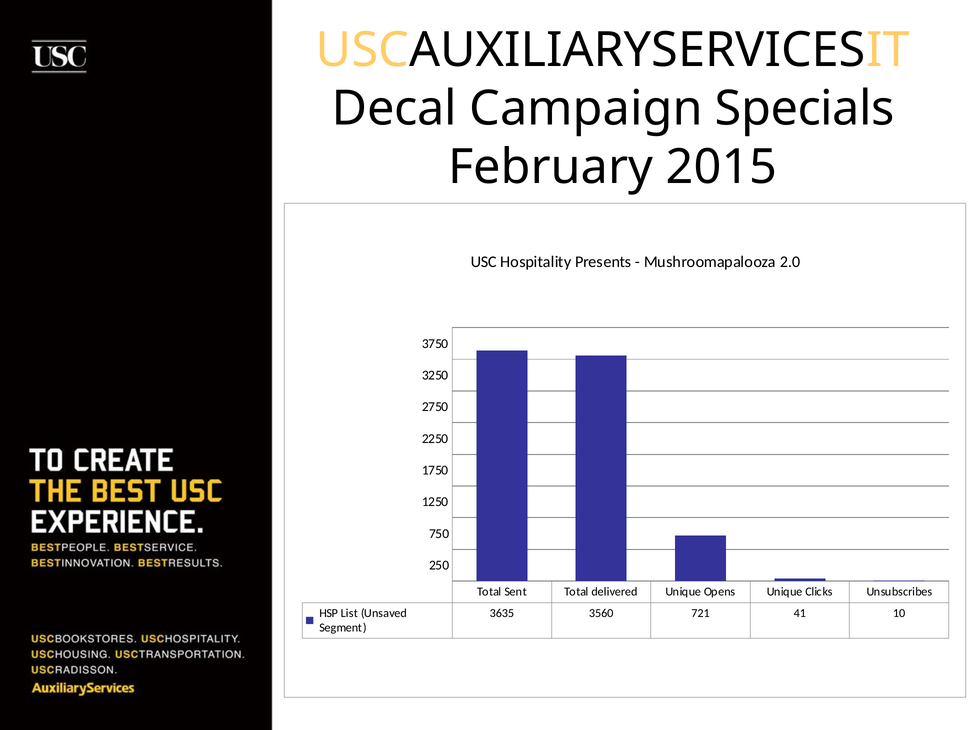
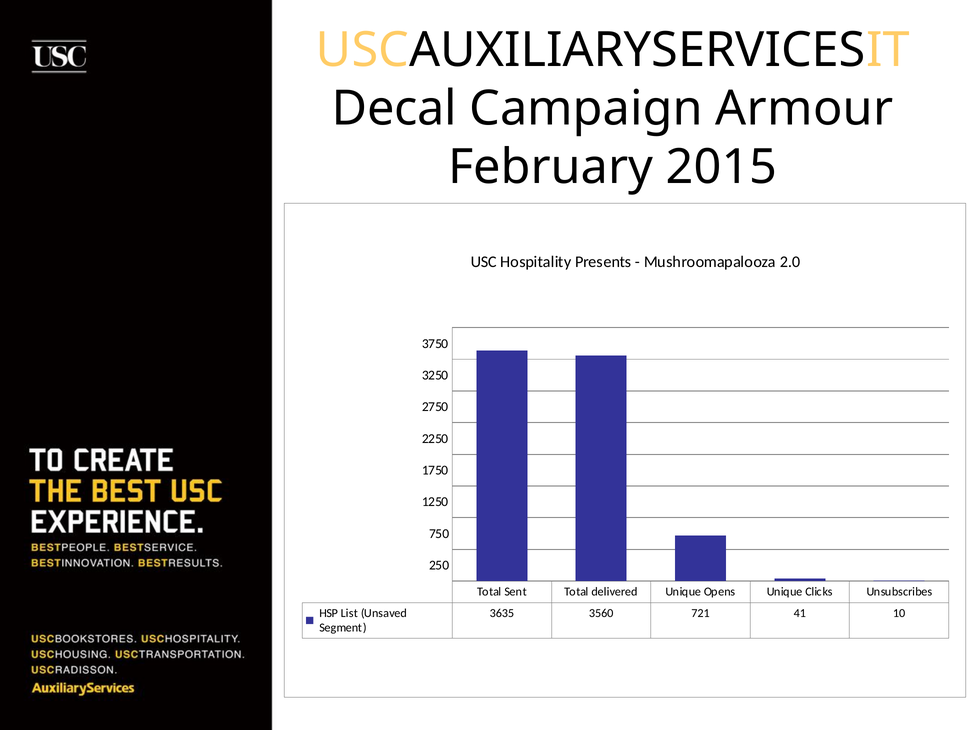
Specials: Specials -> Armour
